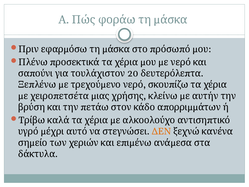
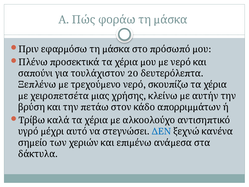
ΔΕΝ colour: orange -> blue
